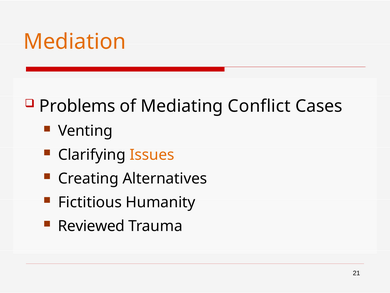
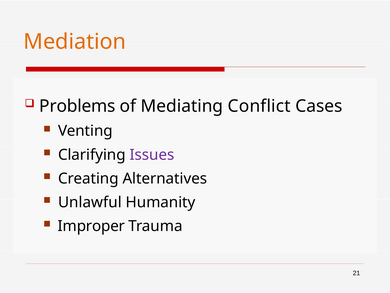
Issues colour: orange -> purple
Fictitious: Fictitious -> Unlawful
Reviewed: Reviewed -> Improper
